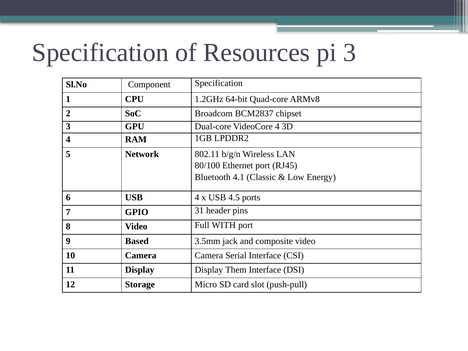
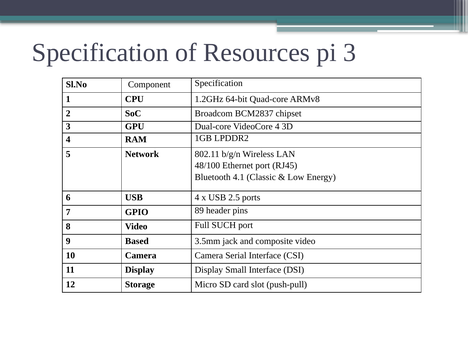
80/100: 80/100 -> 48/100
4.5: 4.5 -> 2.5
31: 31 -> 89
WITH: WITH -> SUCH
Them: Them -> Small
